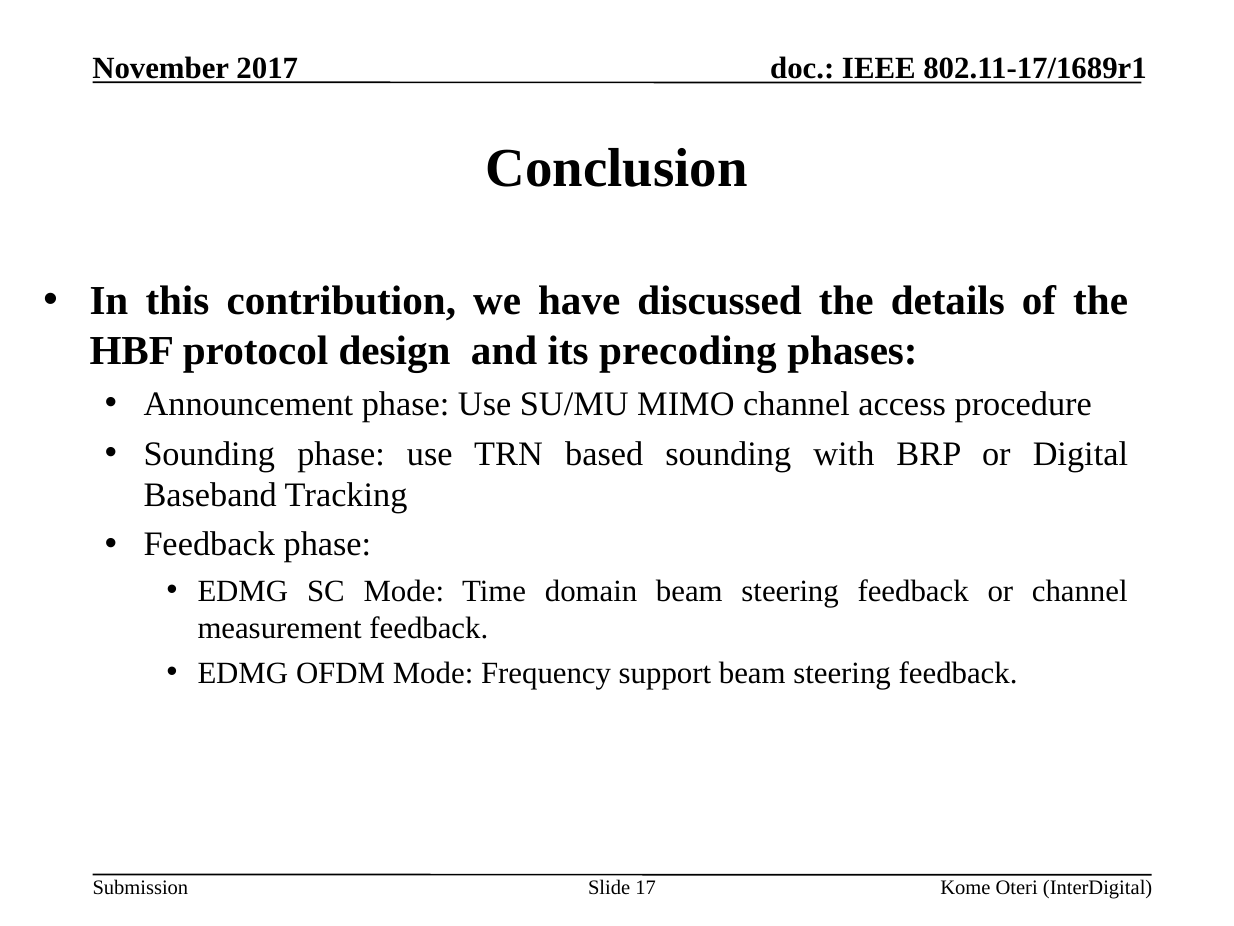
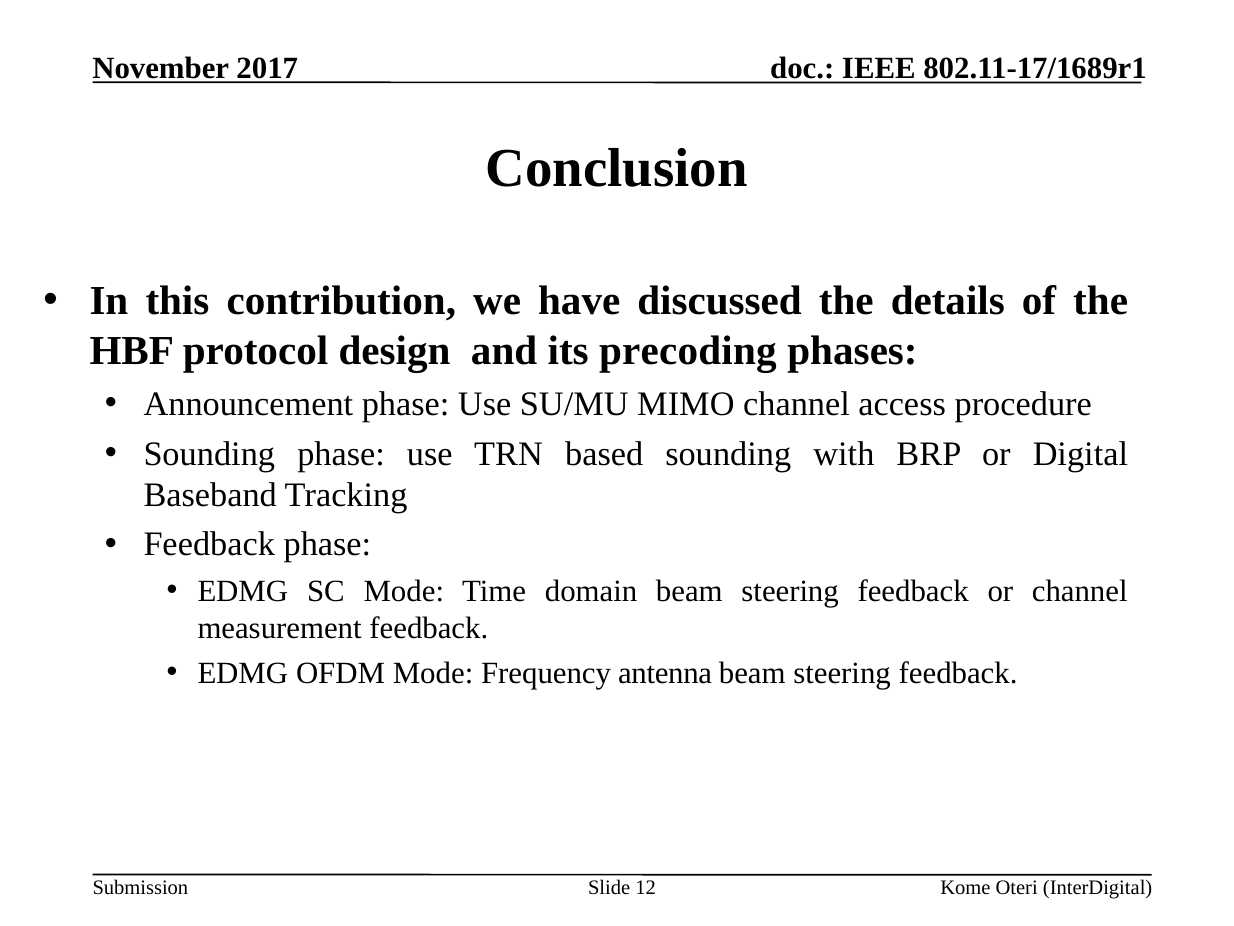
support: support -> antenna
17: 17 -> 12
